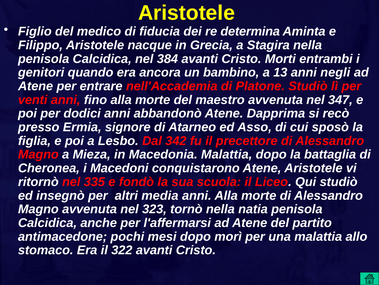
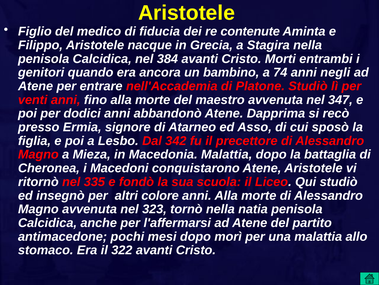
determina: determina -> contenute
13: 13 -> 74
media: media -> colore
